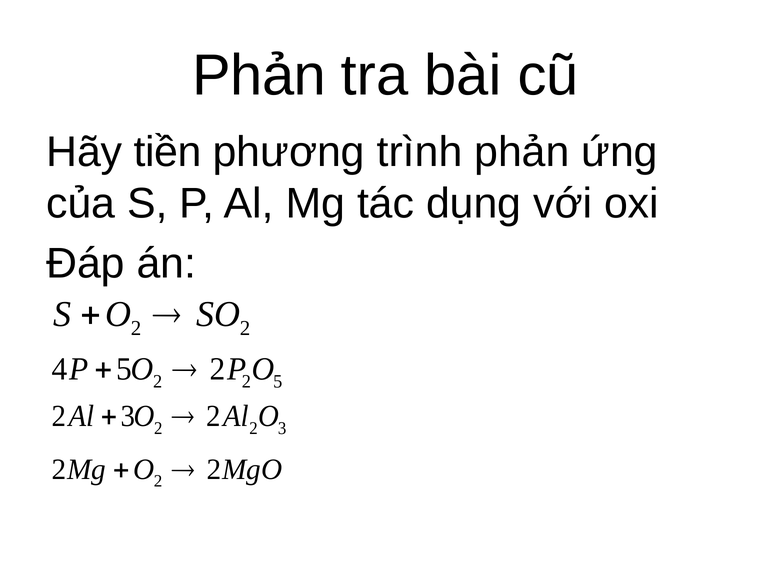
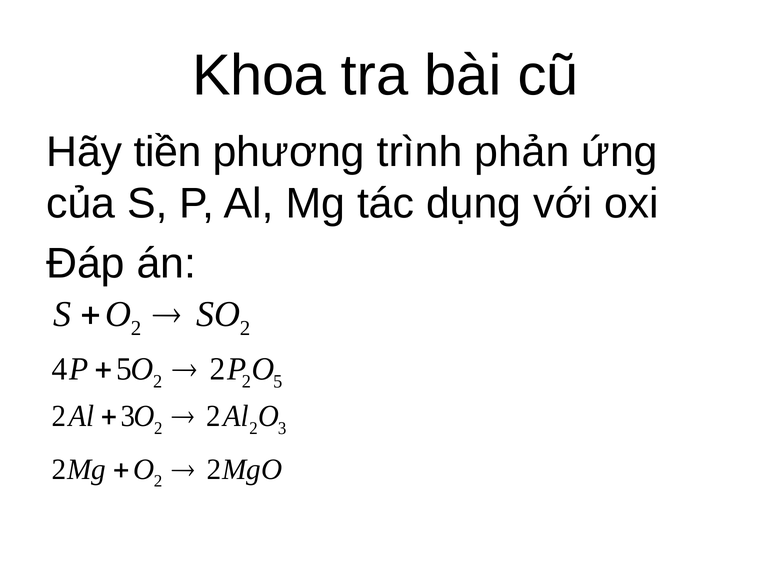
Phản at (259, 75): Phản -> Khoa
